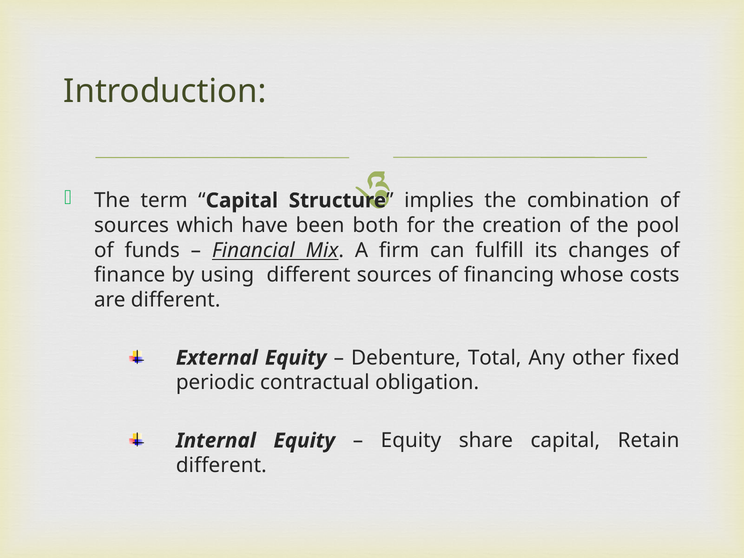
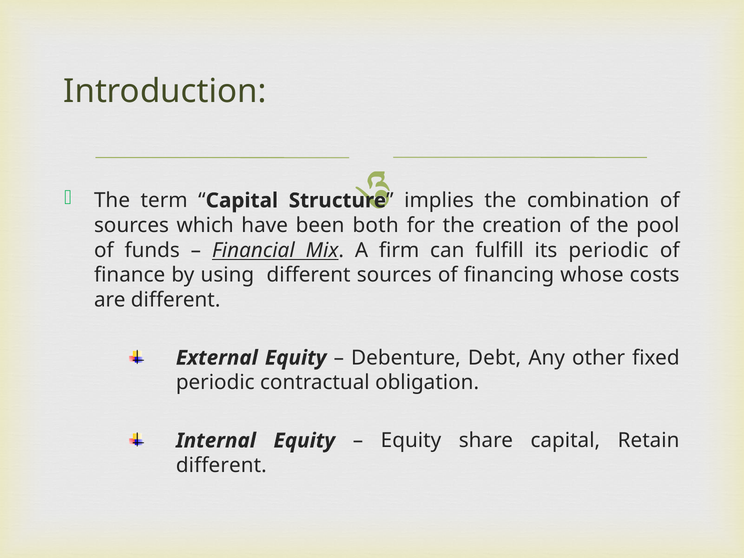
its changes: changes -> periodic
Total: Total -> Debt
